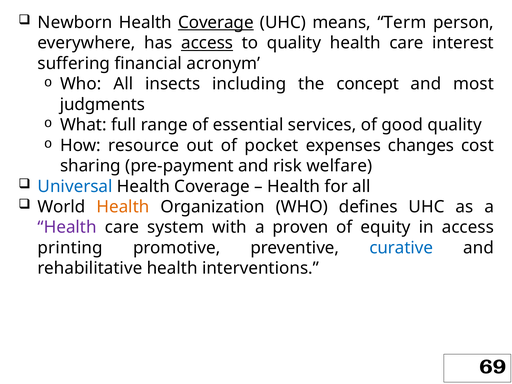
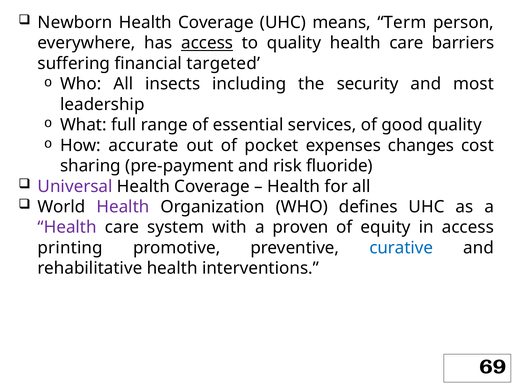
Coverage at (216, 23) underline: present -> none
interest: interest -> barriers
acronym: acronym -> targeted
concept: concept -> security
judgments: judgments -> leadership
resource: resource -> accurate
welfare: welfare -> fluoride
Universal colour: blue -> purple
Health at (123, 207) colour: orange -> purple
